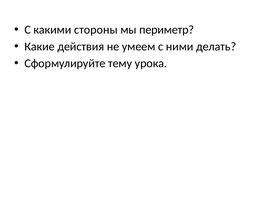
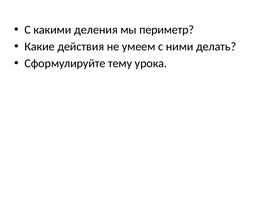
стороны: стороны -> деления
